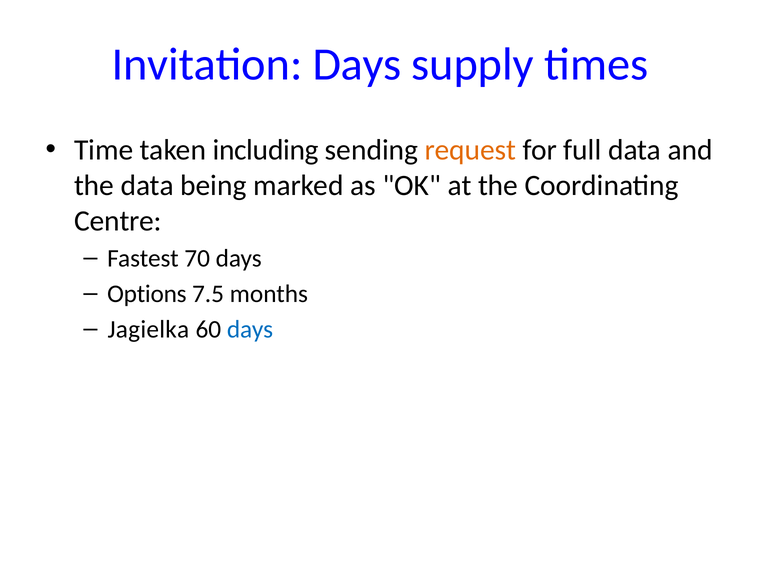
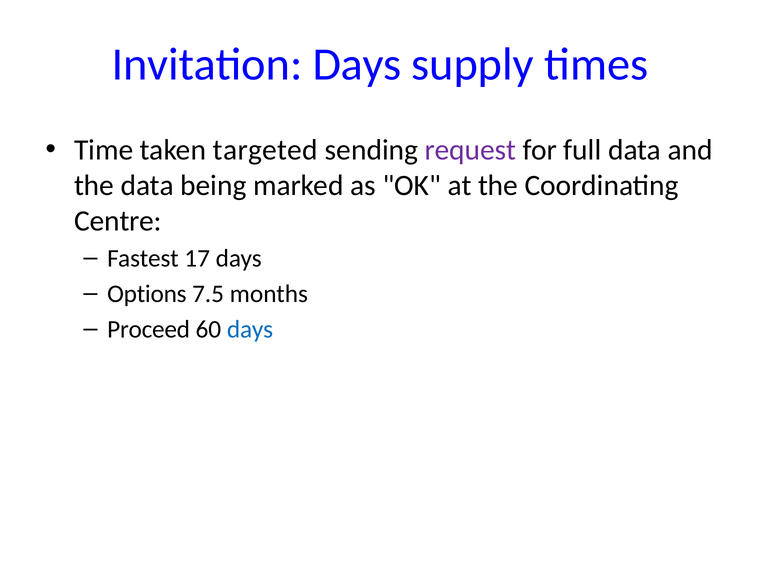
including: including -> targeted
request colour: orange -> purple
70: 70 -> 17
Jagielka: Jagielka -> Proceed
